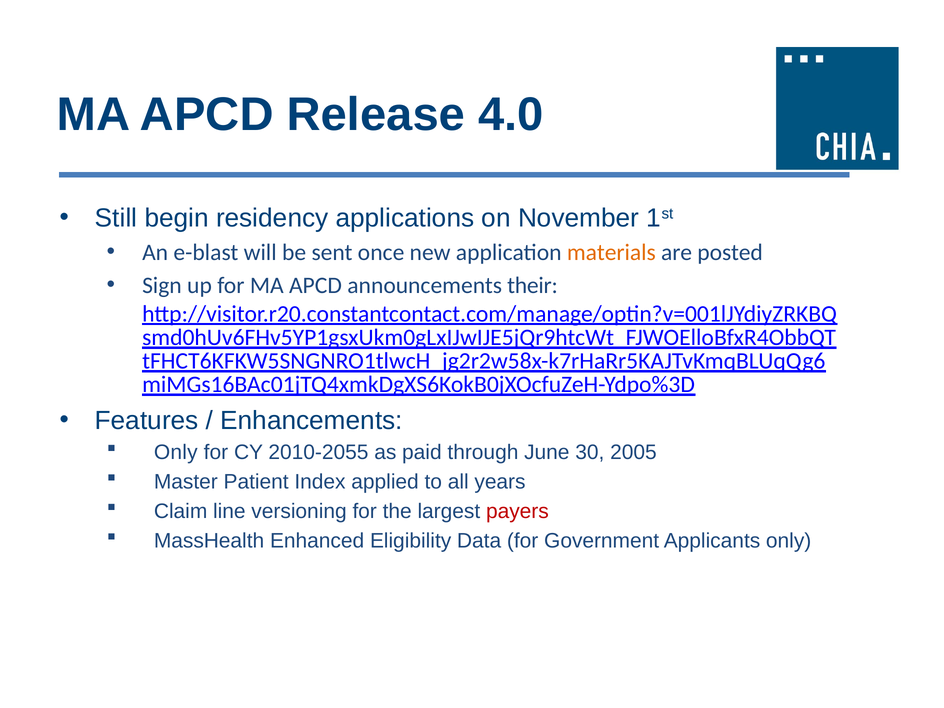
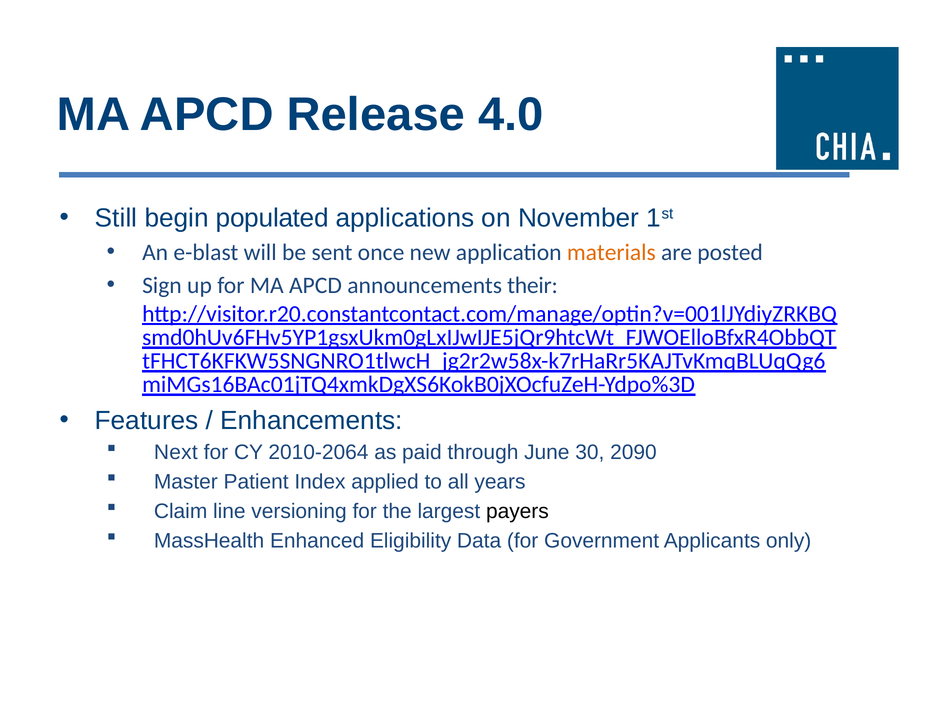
residency: residency -> populated
Only at (176, 453): Only -> Next
2010-2055: 2010-2055 -> 2010-2064
2005: 2005 -> 2090
payers colour: red -> black
